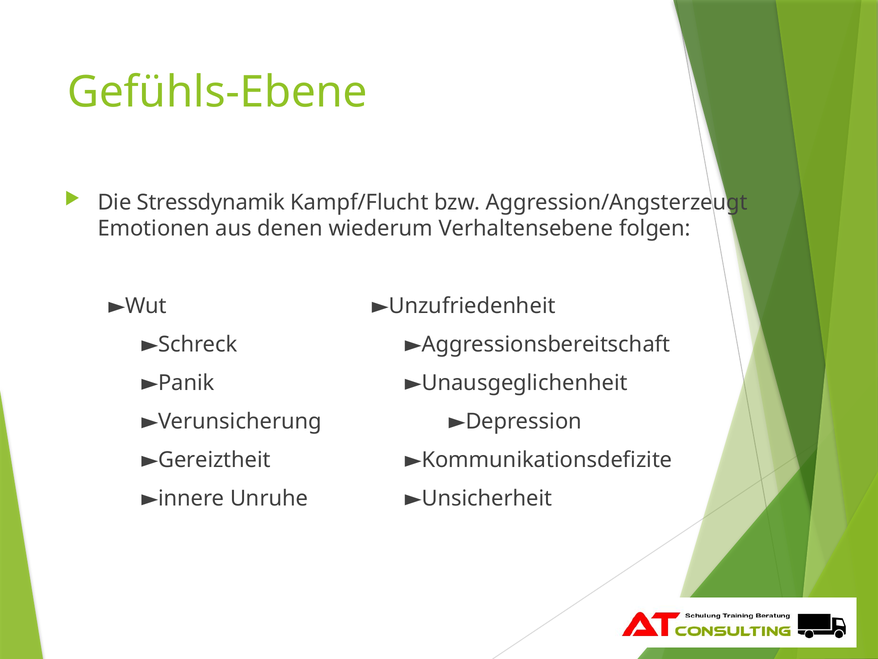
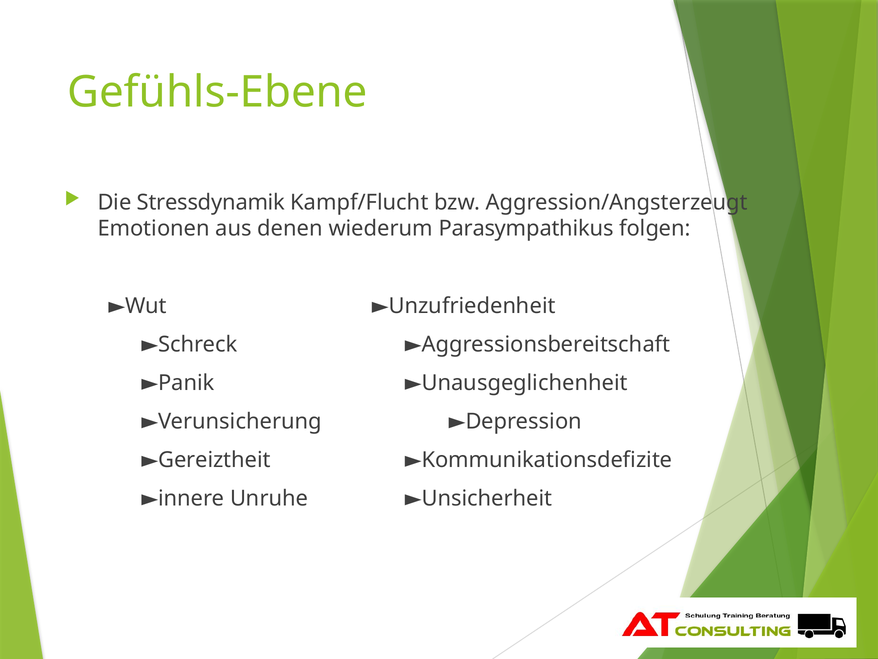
Verhaltensebene: Verhaltensebene -> Parasympathikus
